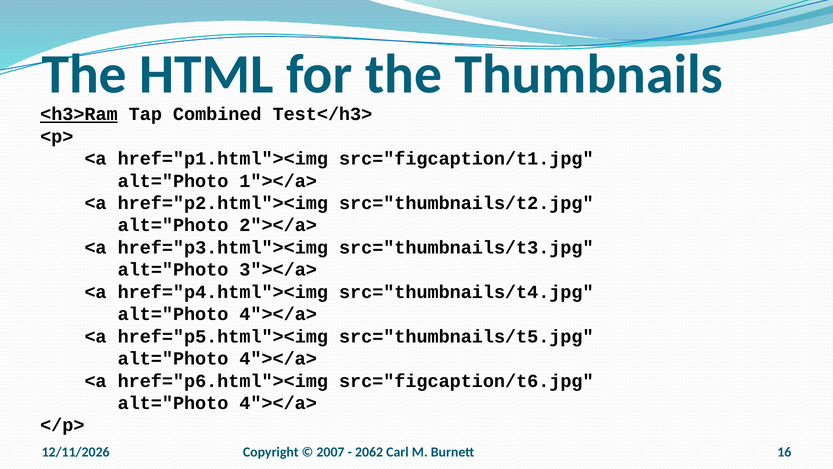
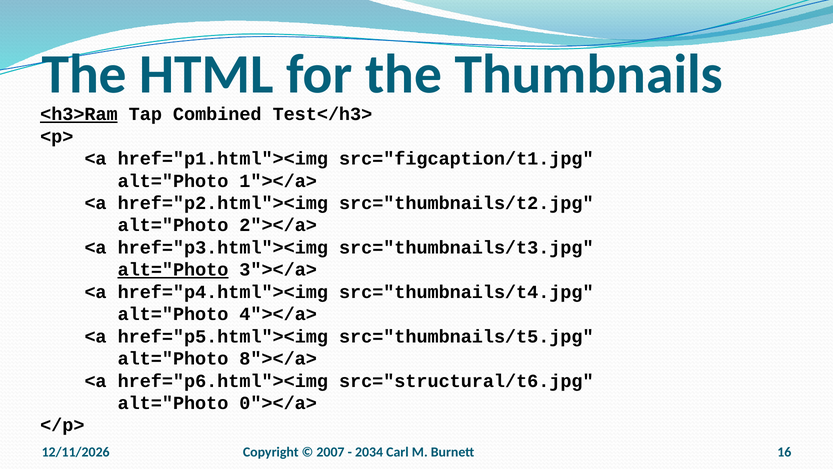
alt="Photo at (173, 270) underline: none -> present
4"></a> at (278, 358): 4"></a> -> 8"></a>
src="figcaption/t6.jpg: src="figcaption/t6.jpg -> src="structural/t6.jpg
4"></a> at (278, 403): 4"></a> -> 0"></a>
2062: 2062 -> 2034
